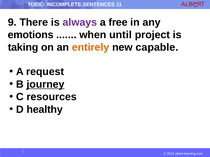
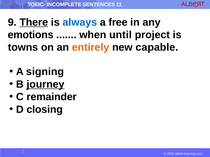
There underline: none -> present
always colour: purple -> blue
taking: taking -> towns
request: request -> signing
resources: resources -> remainder
healthy: healthy -> closing
